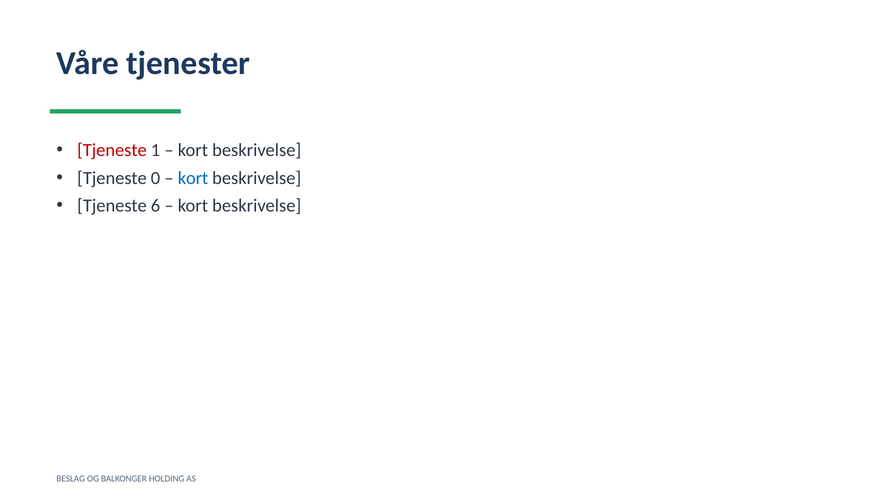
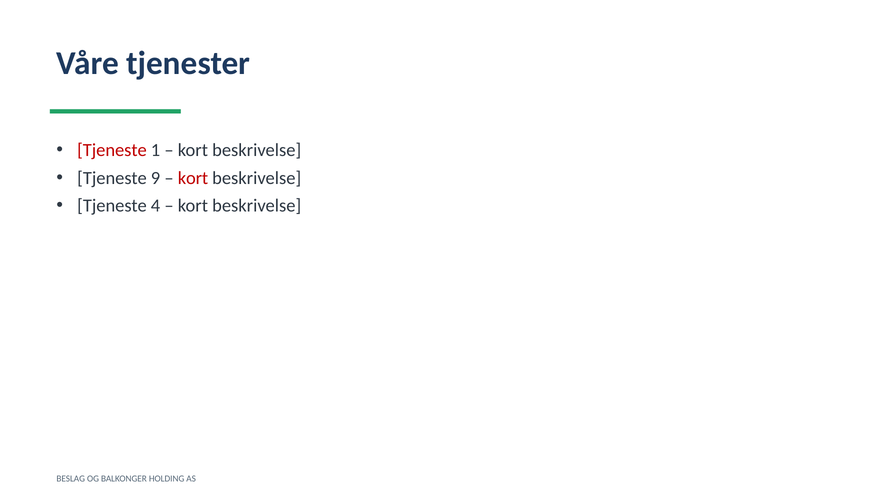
0: 0 -> 9
kort at (193, 178) colour: blue -> red
6: 6 -> 4
